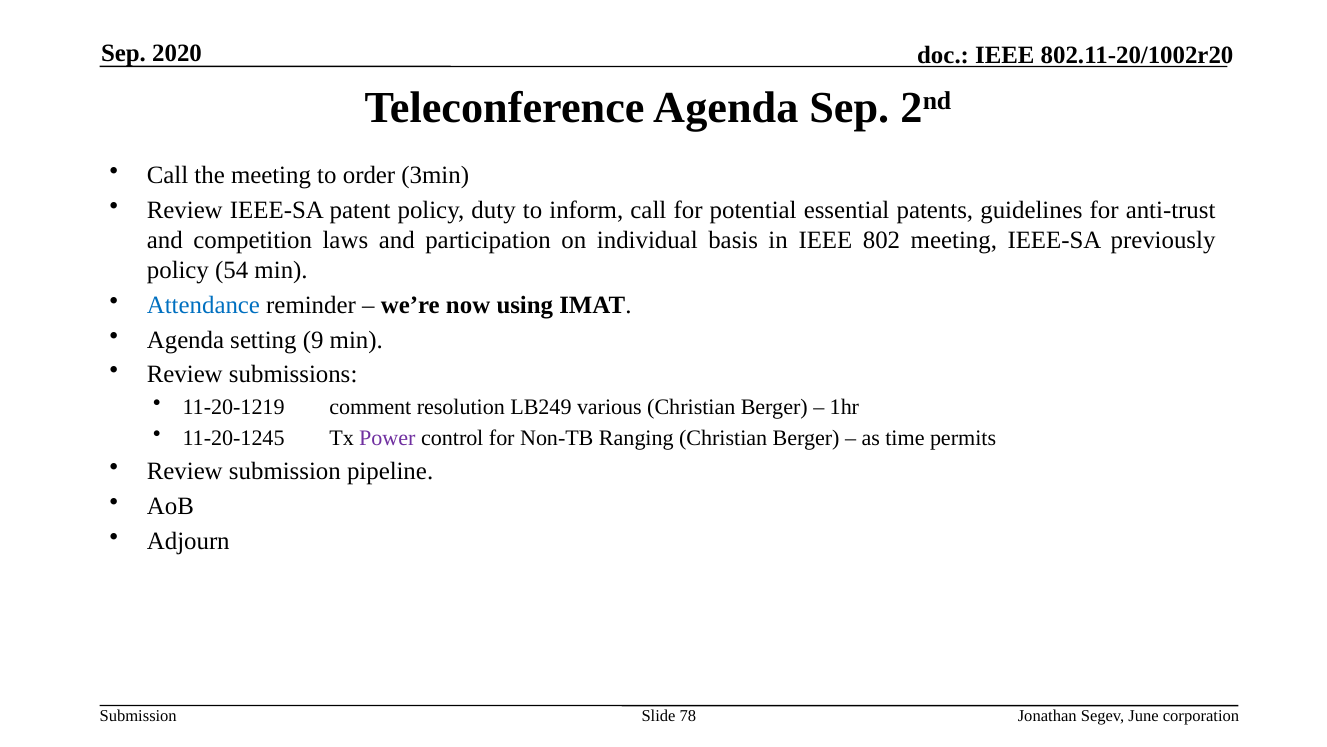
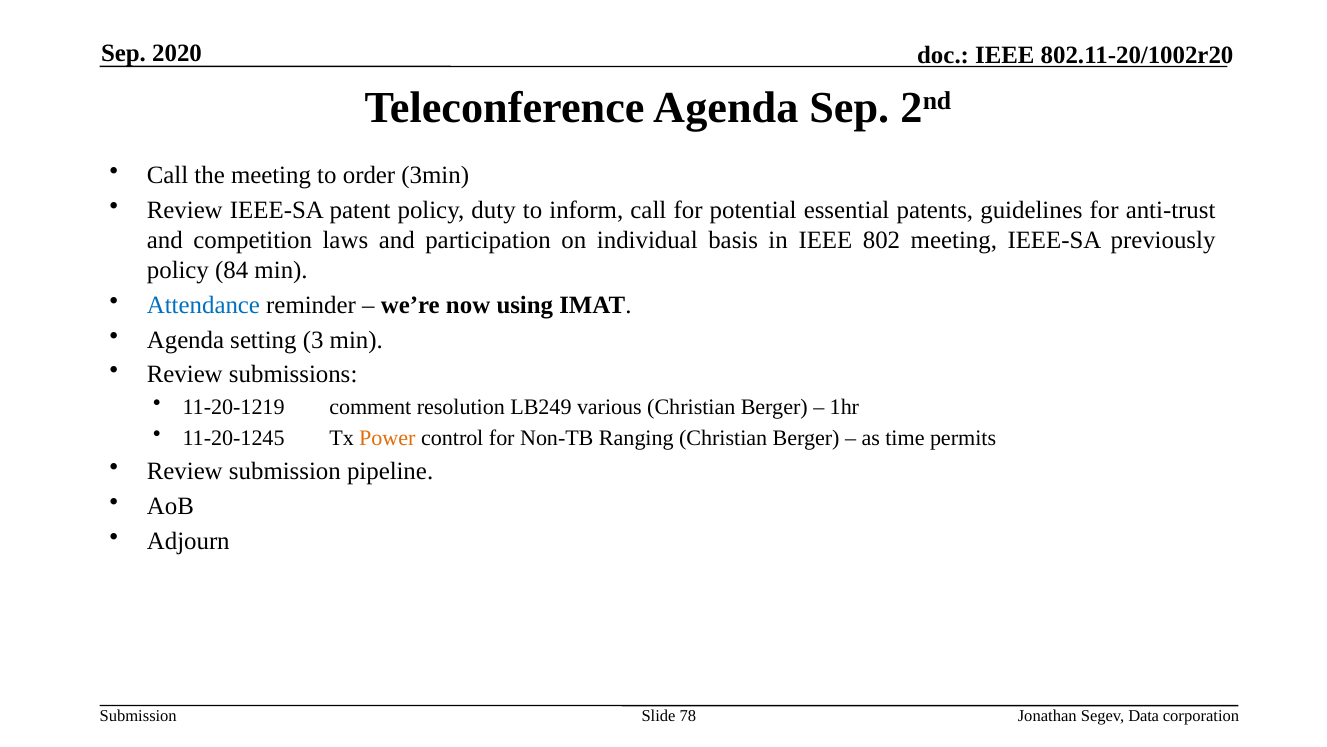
54: 54 -> 84
9: 9 -> 3
Power colour: purple -> orange
June: June -> Data
